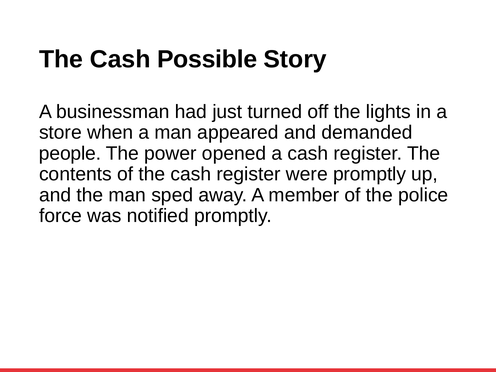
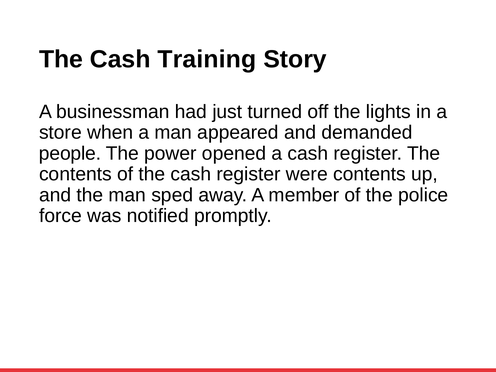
Possible: Possible -> Training
were promptly: promptly -> contents
